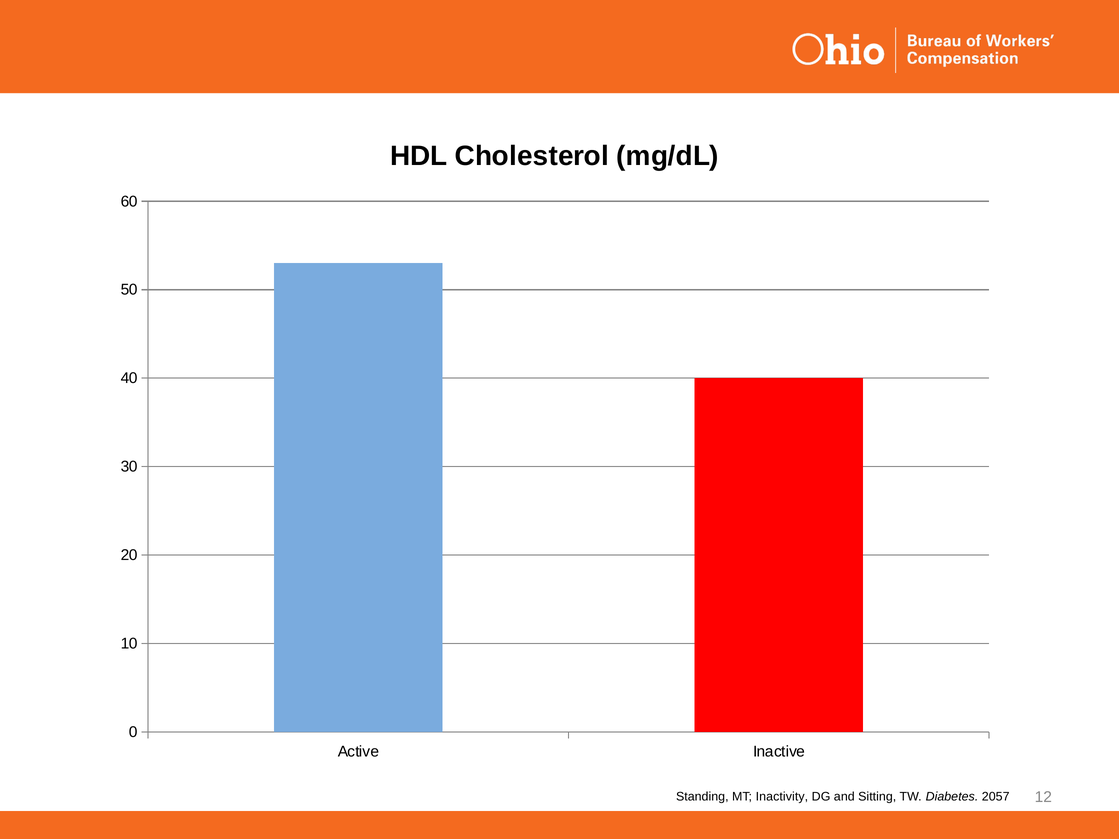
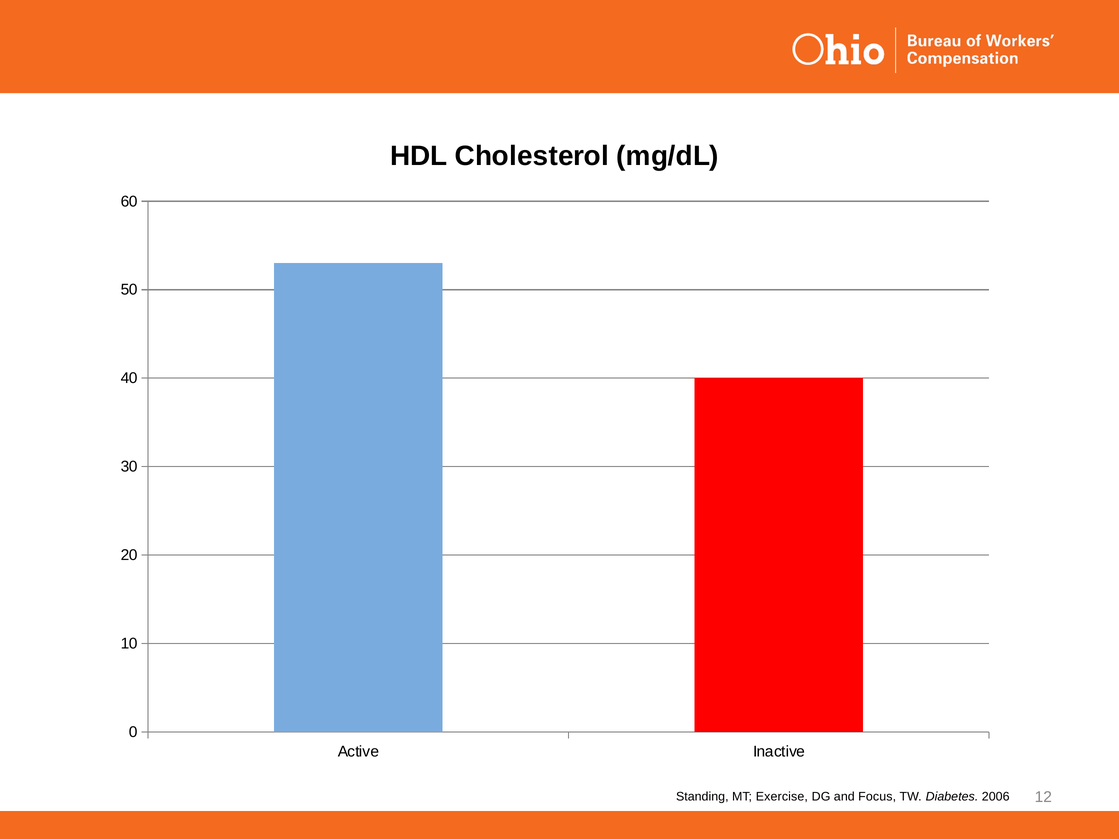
Inactivity: Inactivity -> Exercise
Sitting: Sitting -> Focus
2057: 2057 -> 2006
